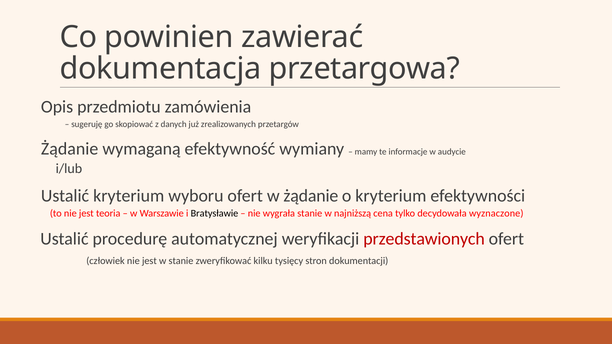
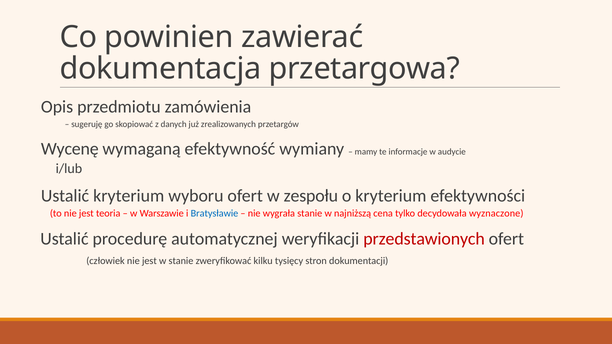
Żądanie at (70, 149): Żądanie -> Wycenę
w żądanie: żądanie -> zespołu
Bratysławie colour: black -> blue
